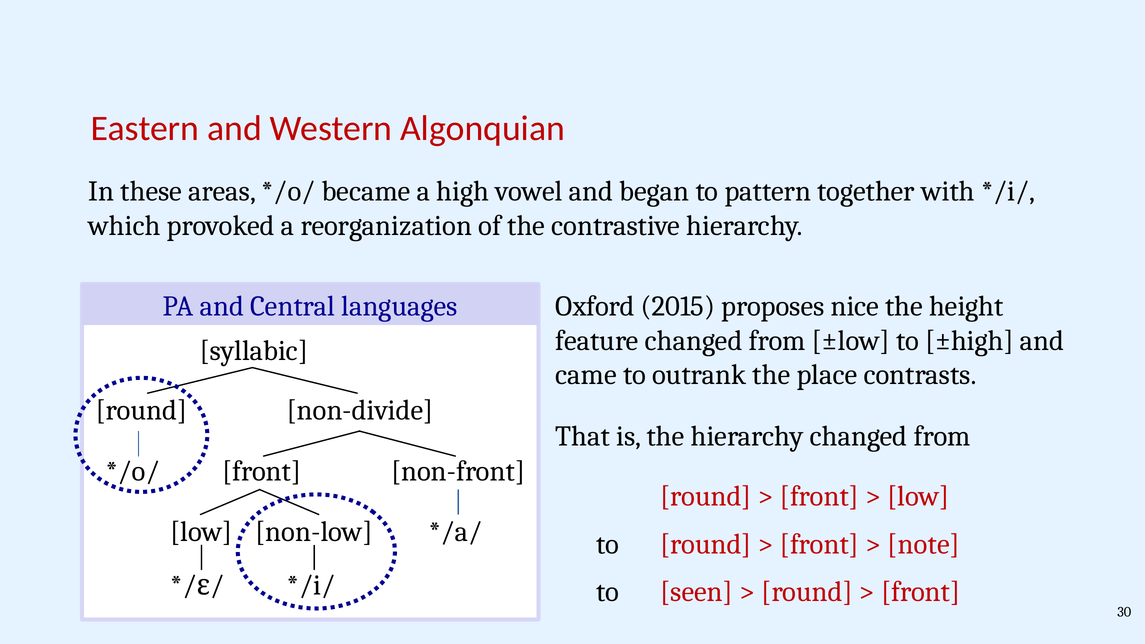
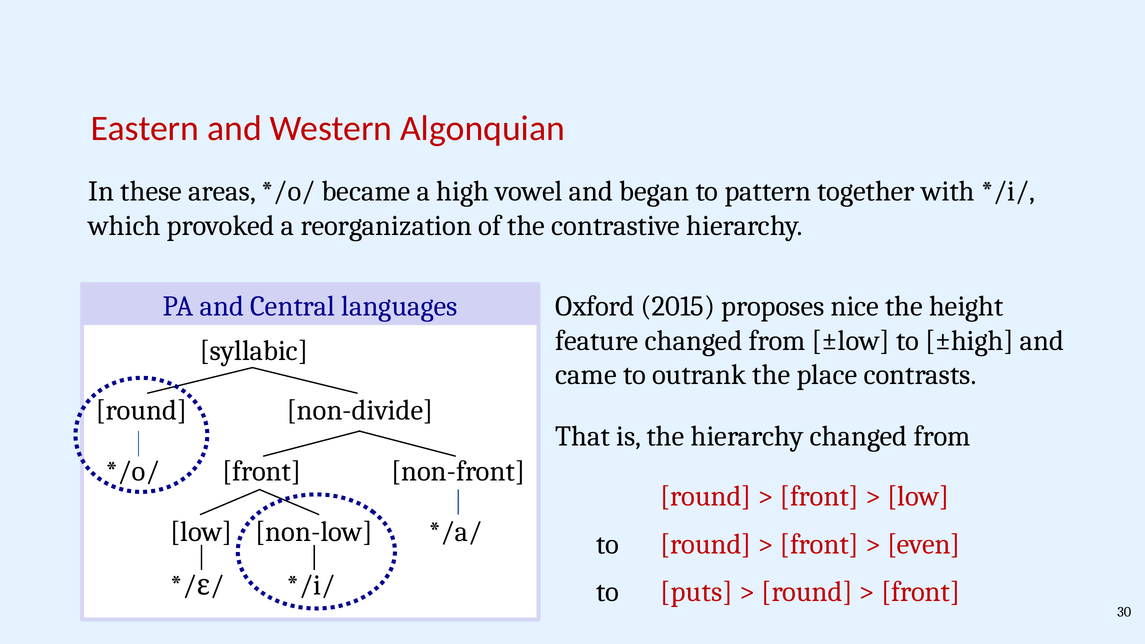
note: note -> even
seen: seen -> puts
